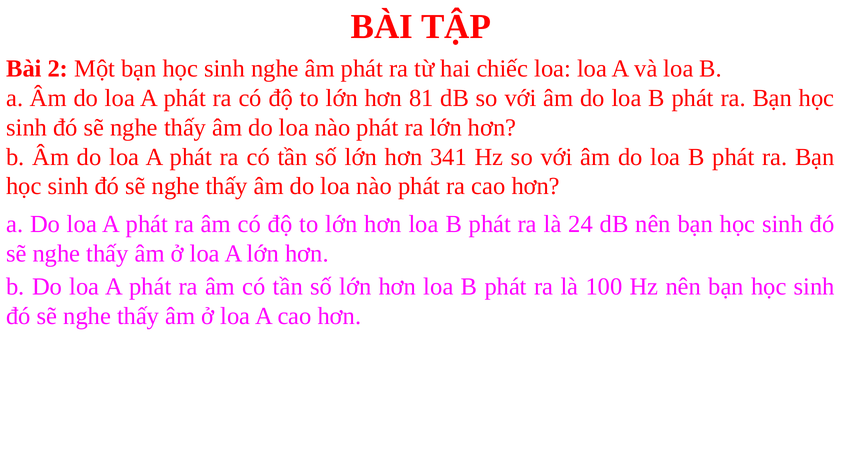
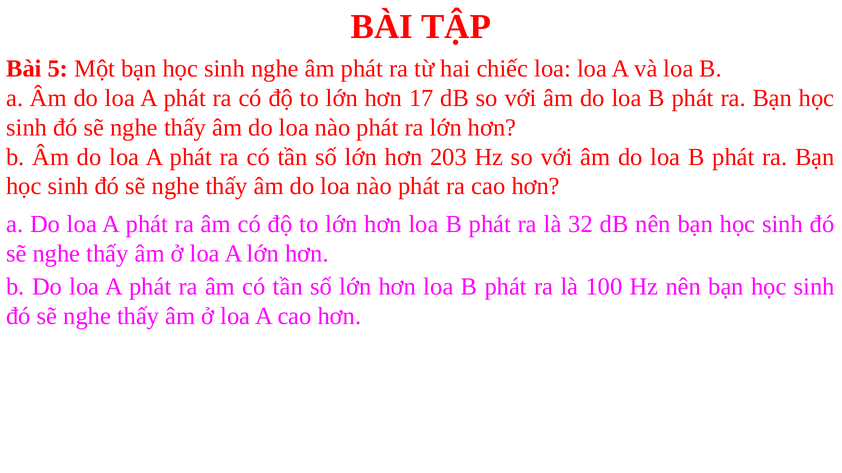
2: 2 -> 5
81: 81 -> 17
341: 341 -> 203
24: 24 -> 32
